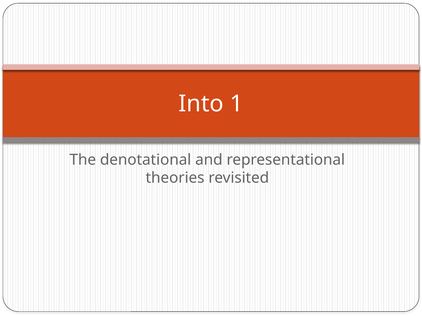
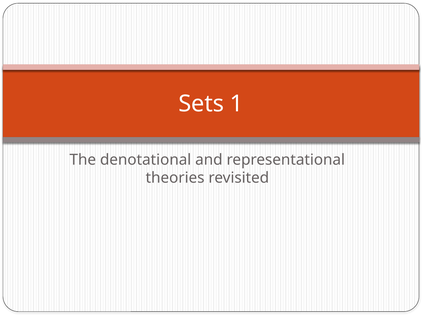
Into: Into -> Sets
